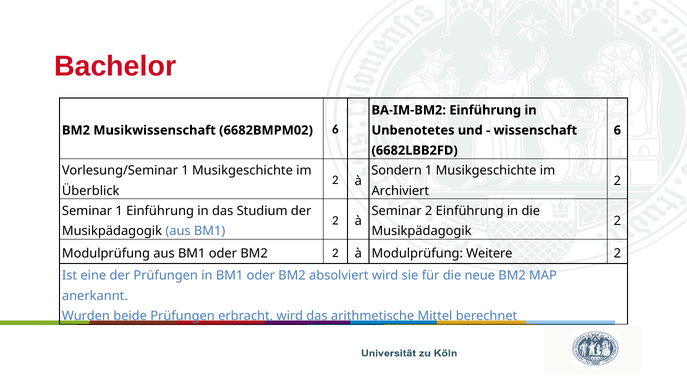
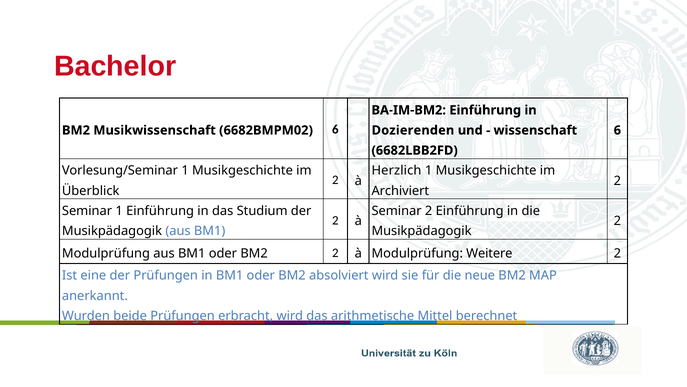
Unbenotetes: Unbenotetes -> Dozierenden
Sondern: Sondern -> Herzlich
